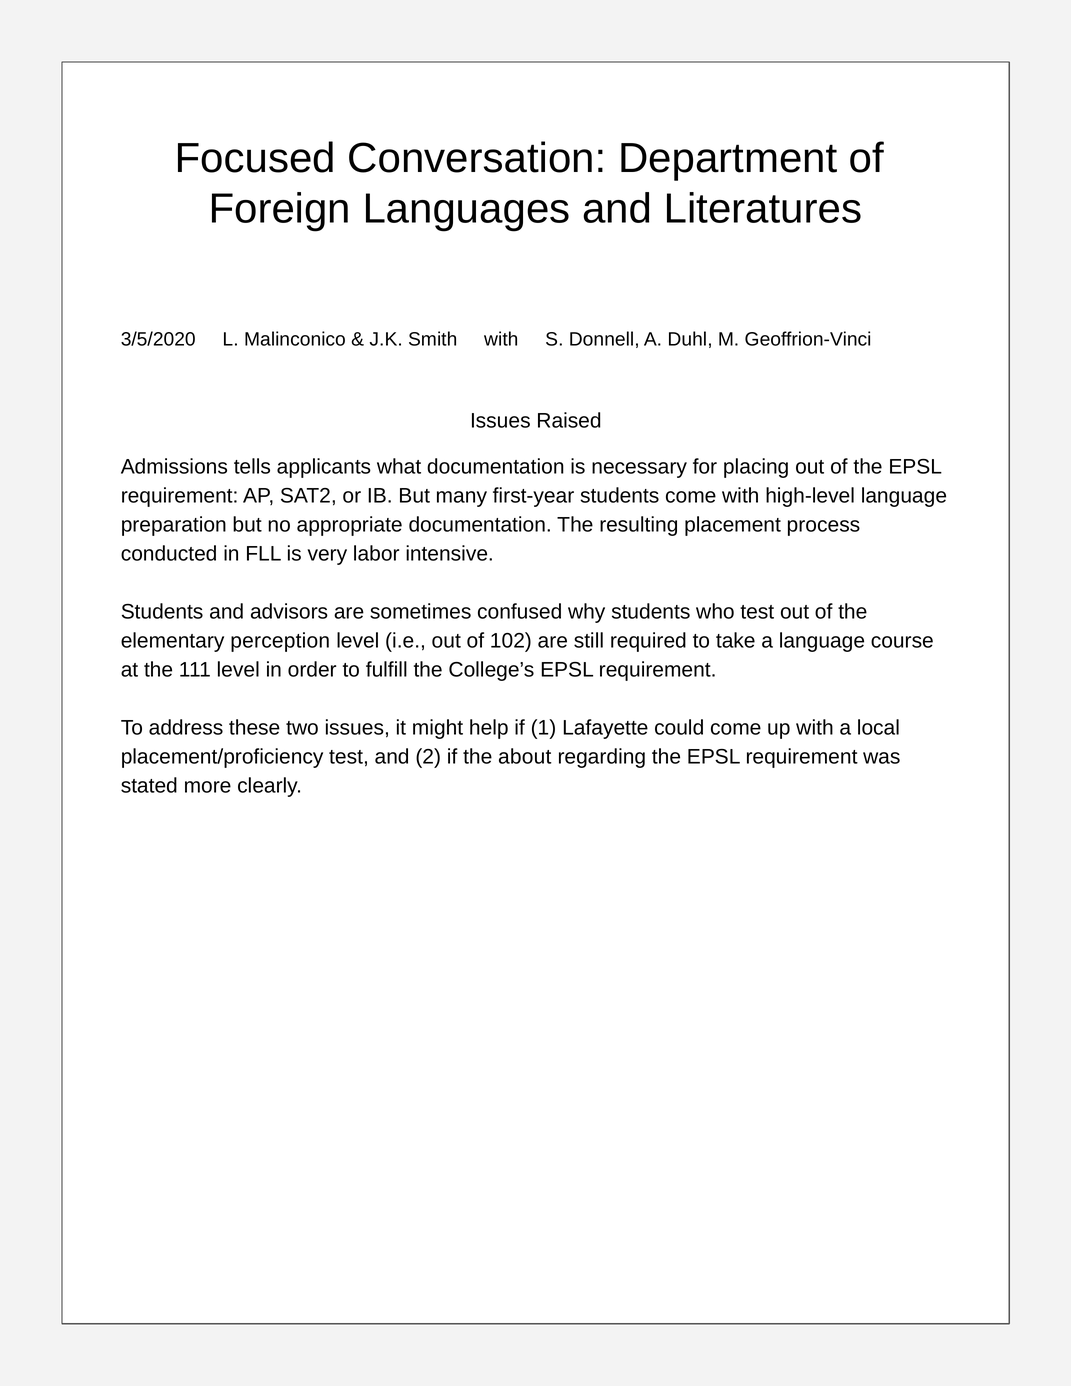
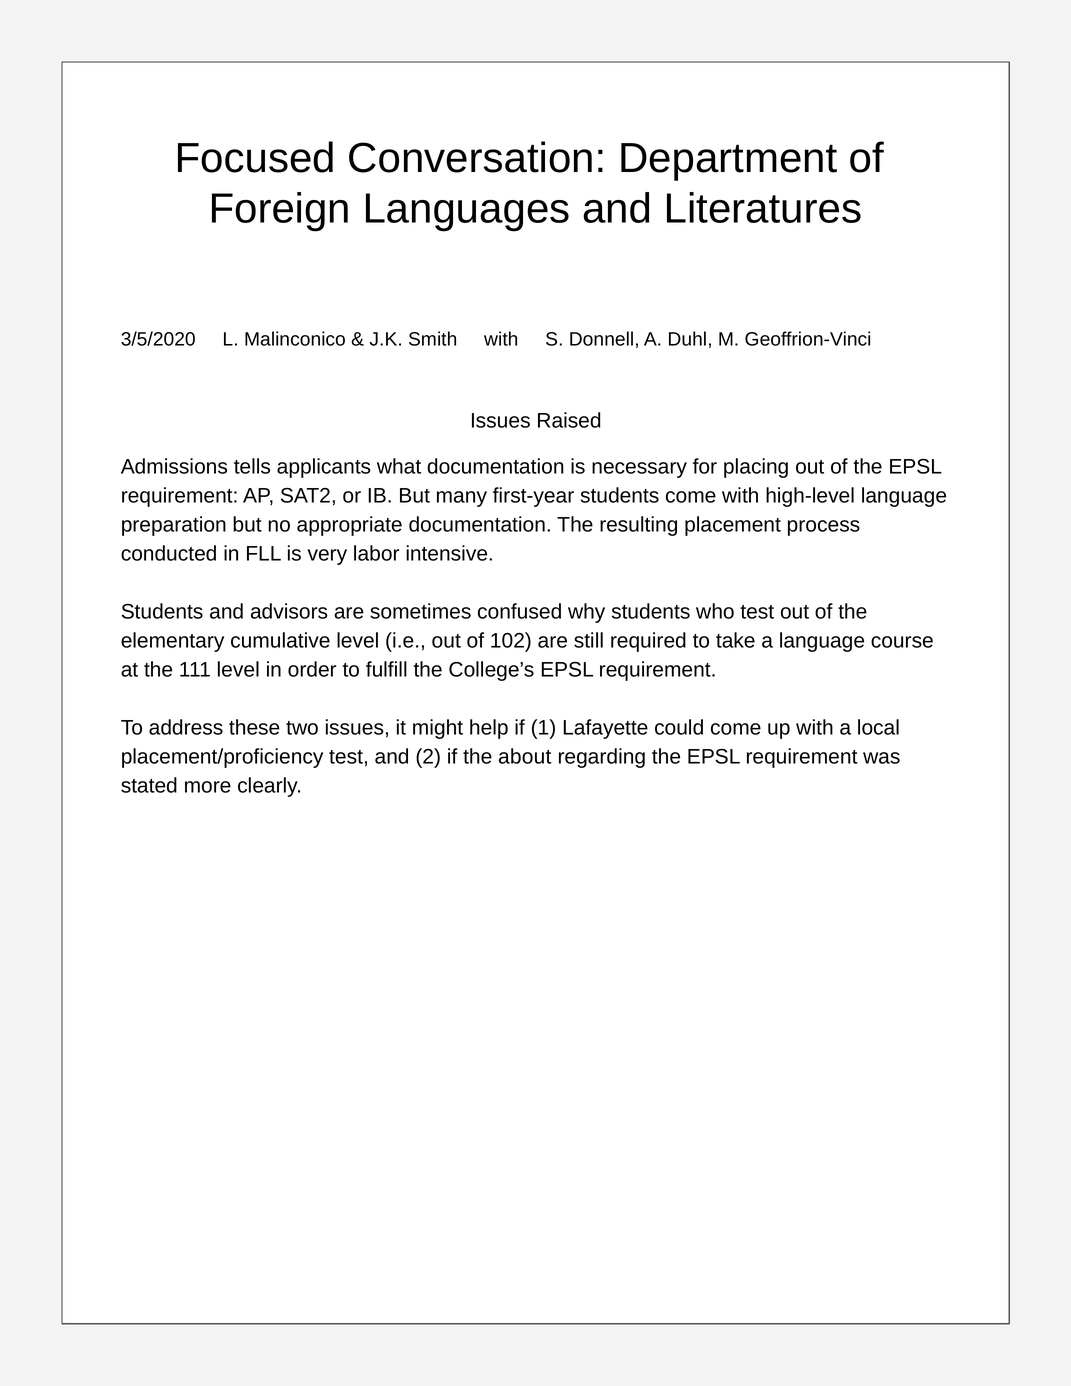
perception: perception -> cumulative
